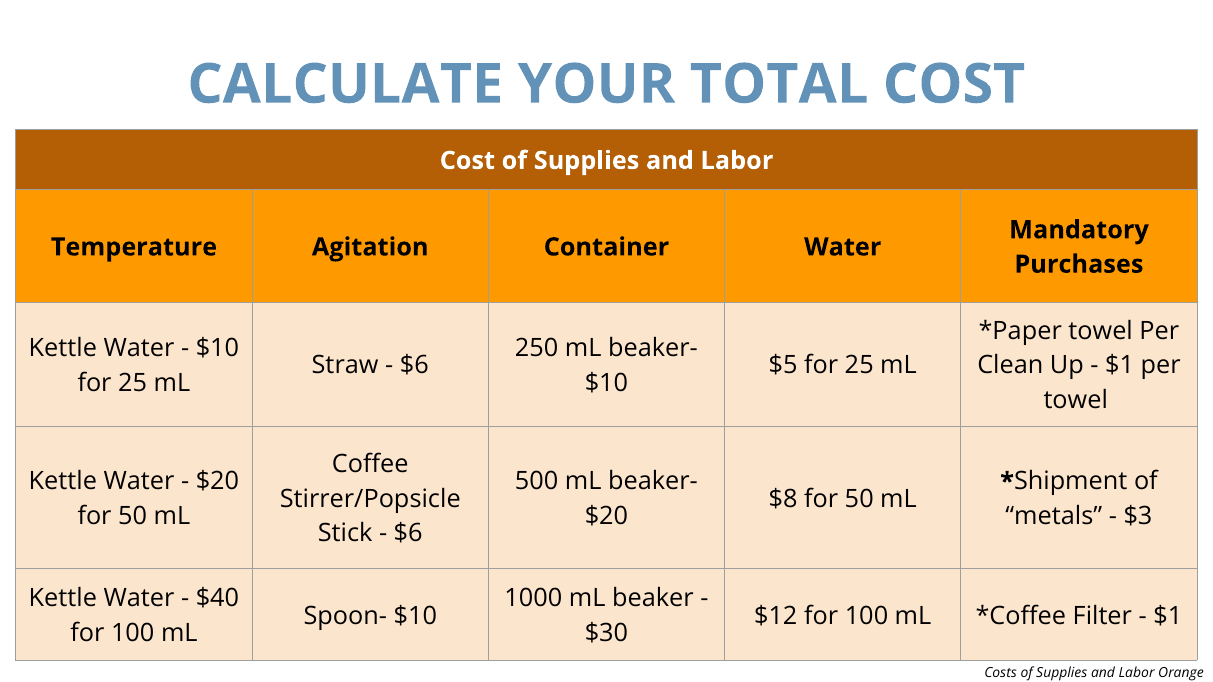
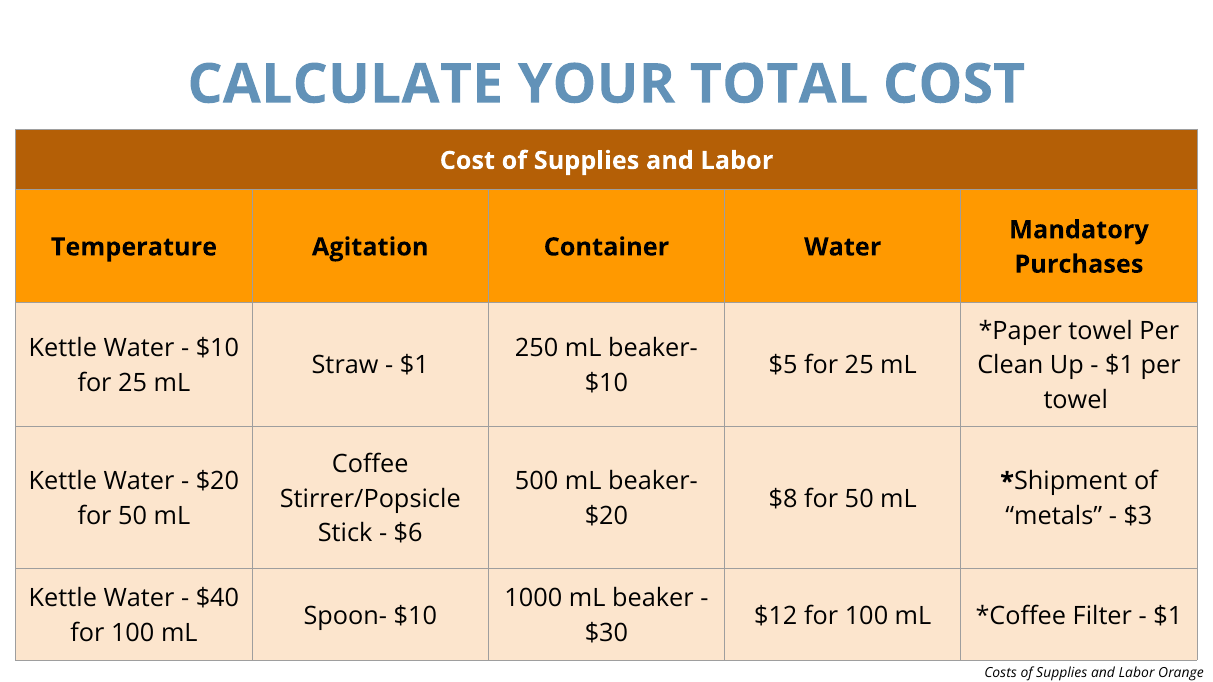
$6 at (414, 366): $6 -> $1
